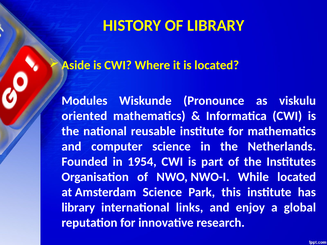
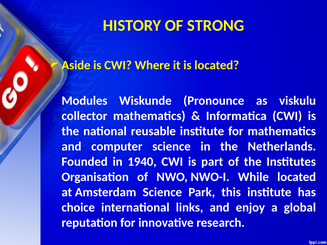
OF LIBRARY: LIBRARY -> STRONG
oriented: oriented -> collector
1954: 1954 -> 1940
library at (78, 208): library -> choice
